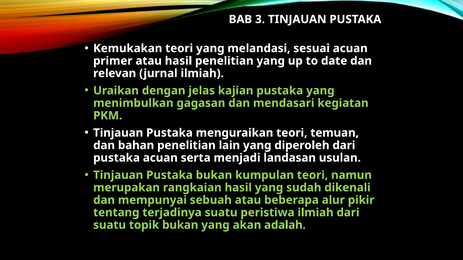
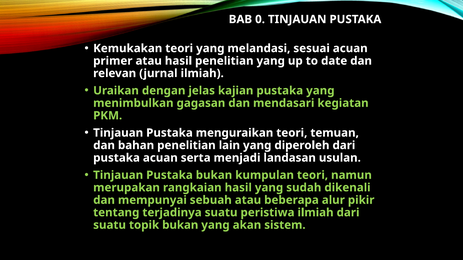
3: 3 -> 0
adalah: adalah -> sistem
